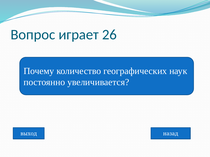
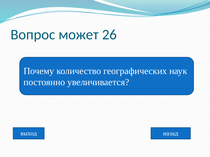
играет: играет -> может
